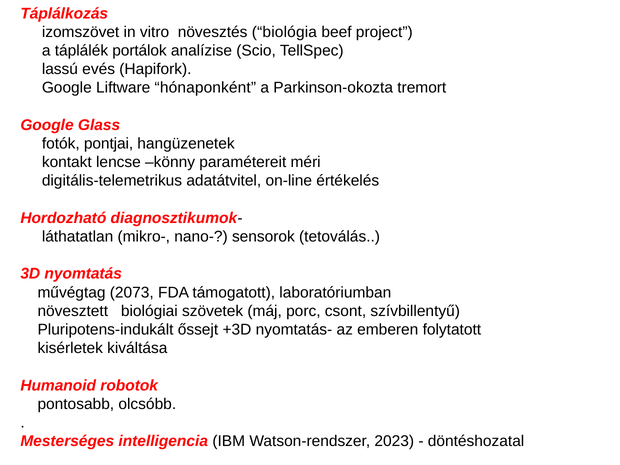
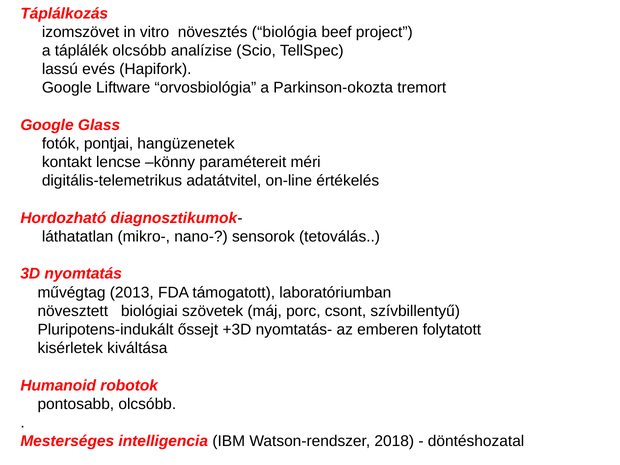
táplálék portálok: portálok -> olcsóbb
hónaponként: hónaponként -> orvosbiológia
2073: 2073 -> 2013
2023: 2023 -> 2018
